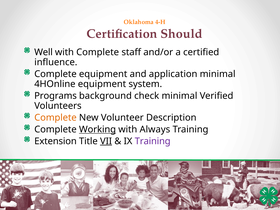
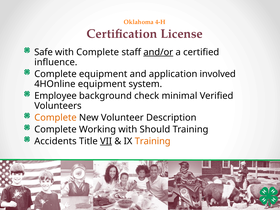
Should: Should -> License
Well: Well -> Safe
and/or underline: none -> present
application minimal: minimal -> involved
Programs: Programs -> Employee
Working underline: present -> none
Always: Always -> Should
Extension: Extension -> Accidents
Training at (153, 141) colour: purple -> orange
